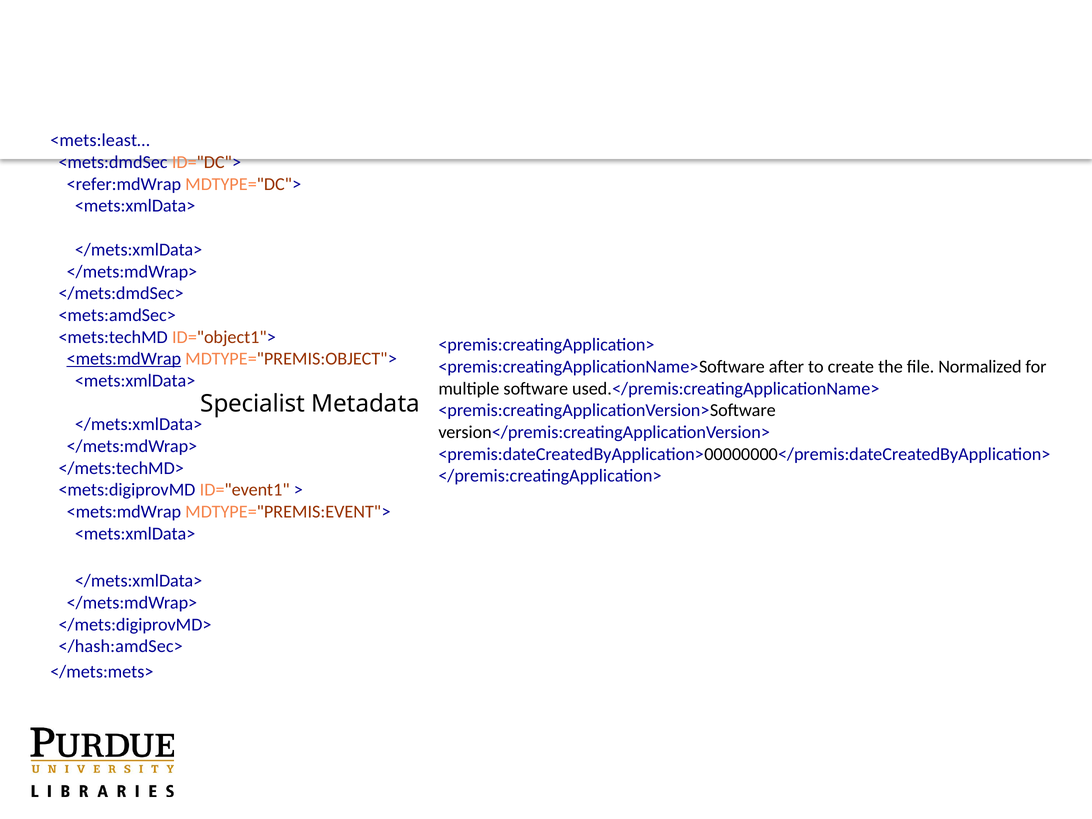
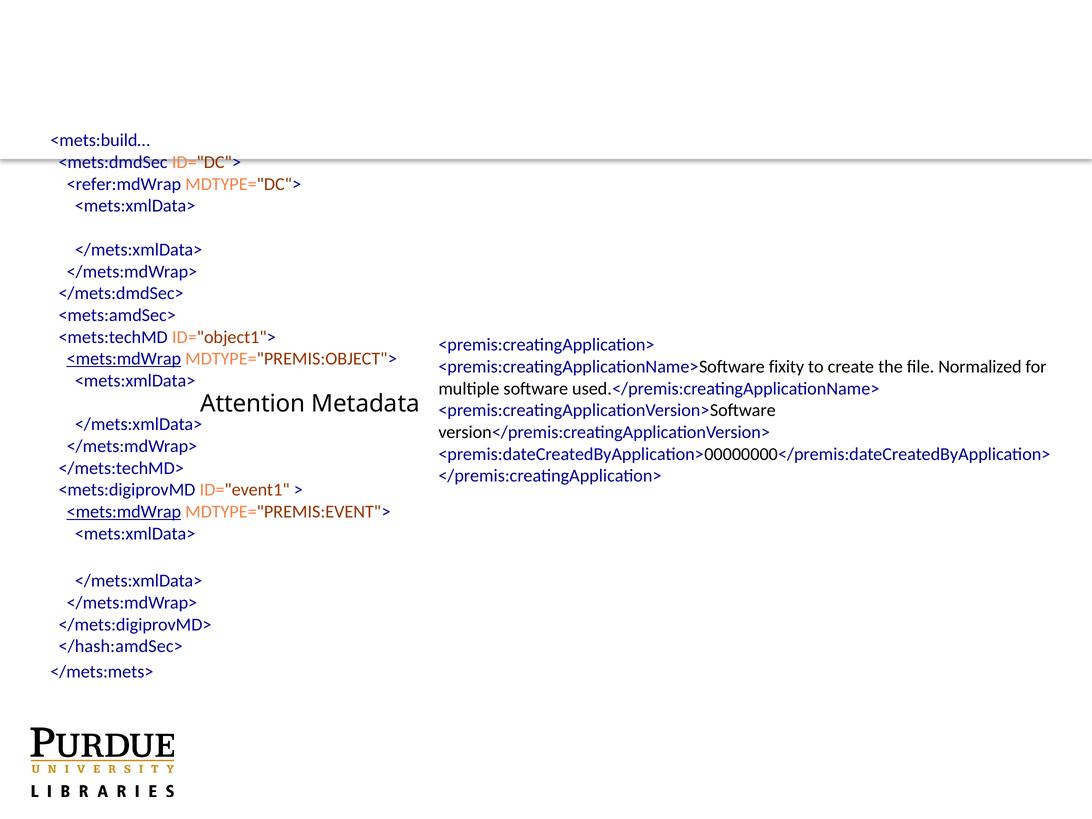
<mets:least…: <mets:least… -> <mets:build…
after: after -> fixity
Specialist: Specialist -> Attention
<mets:mdWrap at (124, 512) underline: none -> present
